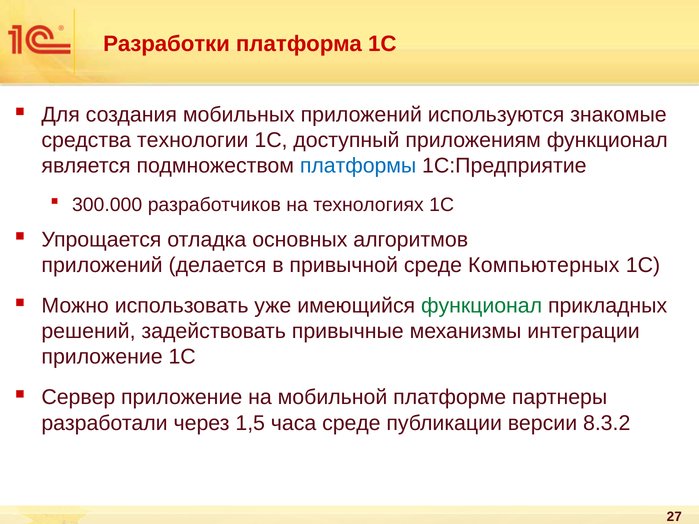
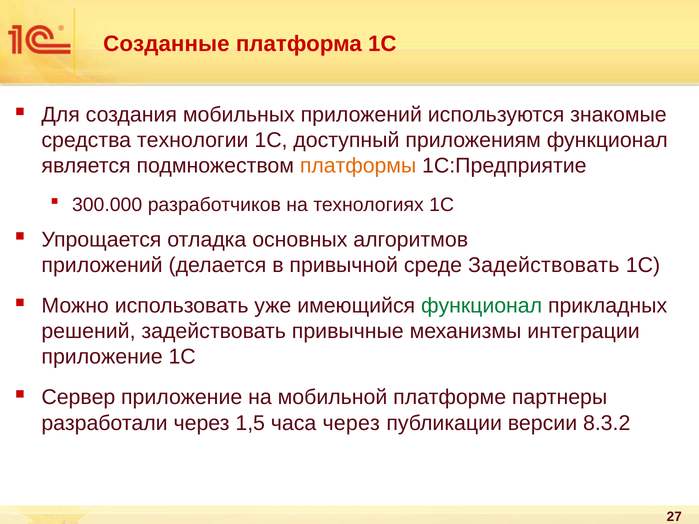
Разработки: Разработки -> Созданные
платформы colour: blue -> orange
среде Компьютерных: Компьютерных -> Задействовать
часа среде: среде -> через
